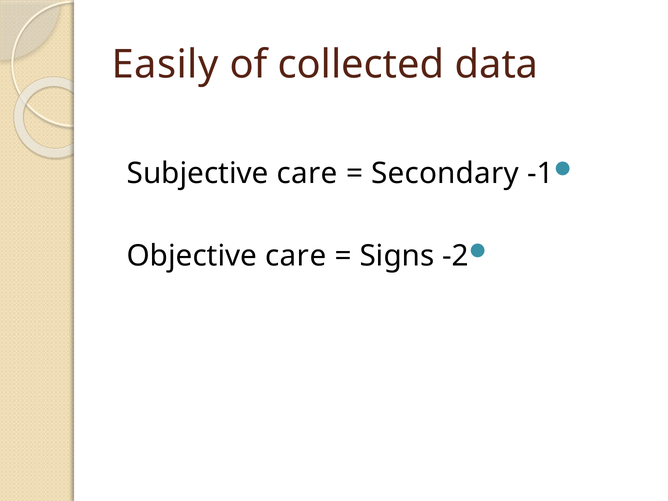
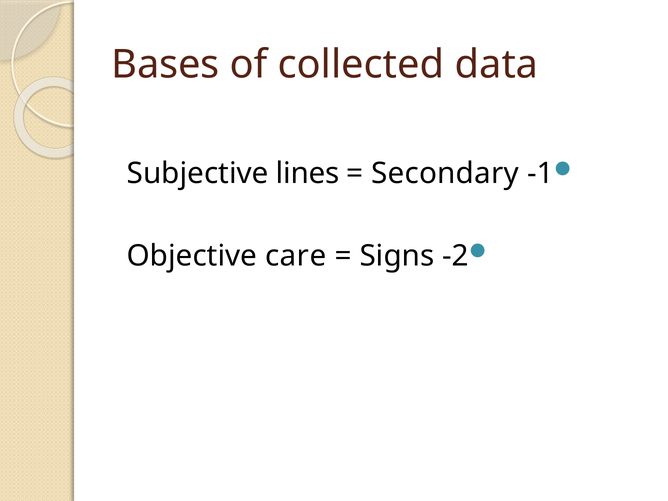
Easily: Easily -> Bases
Subjective care: care -> lines
